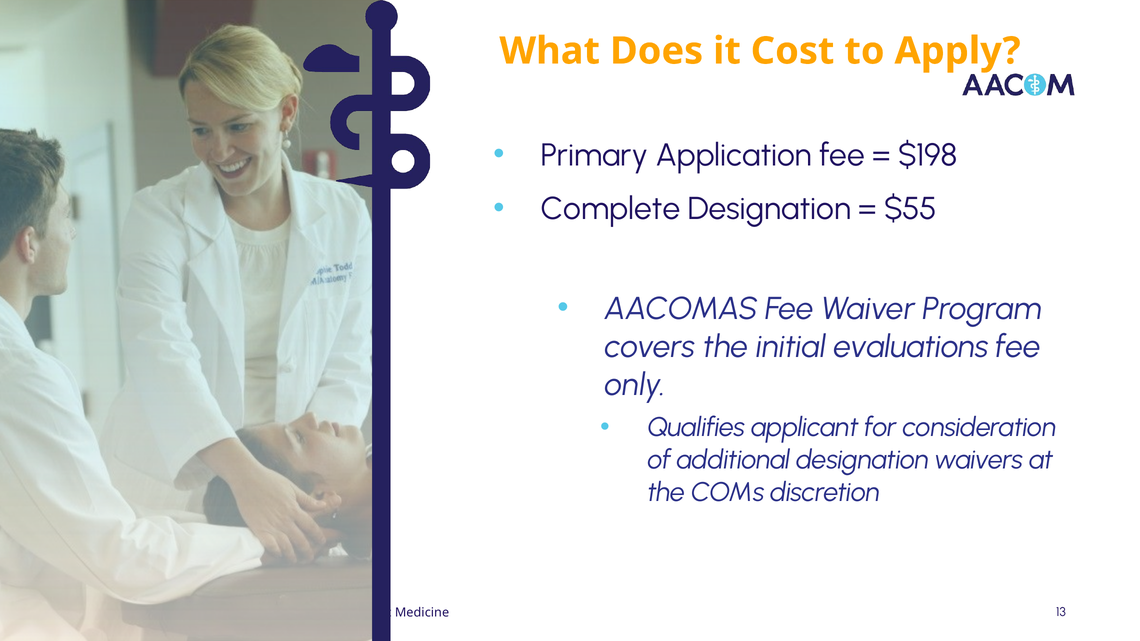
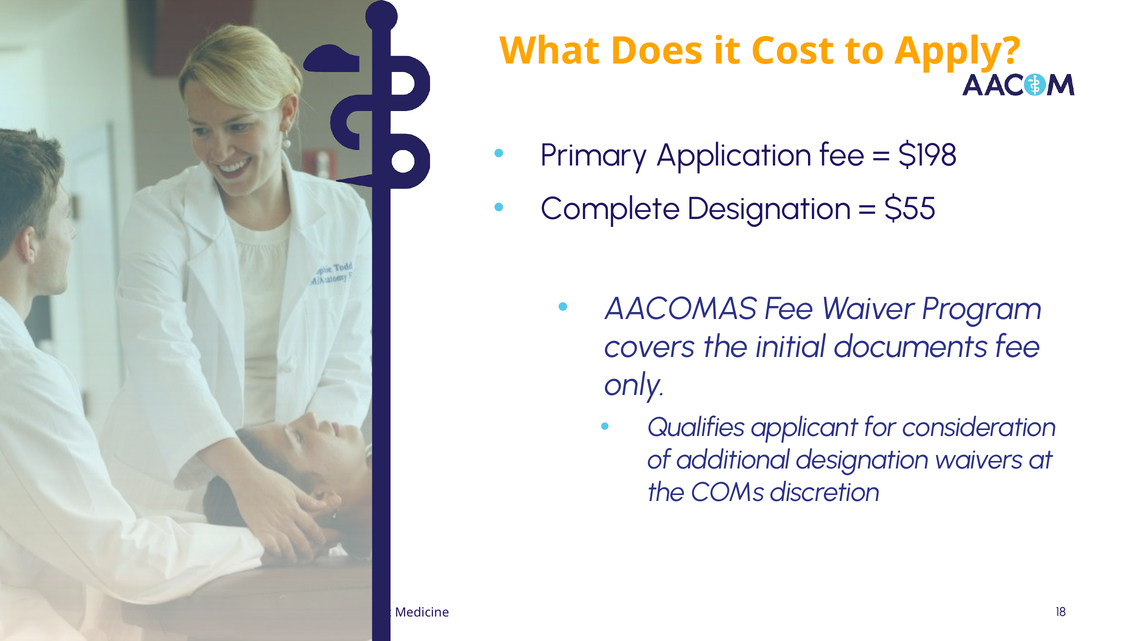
evaluations: evaluations -> documents
13: 13 -> 18
